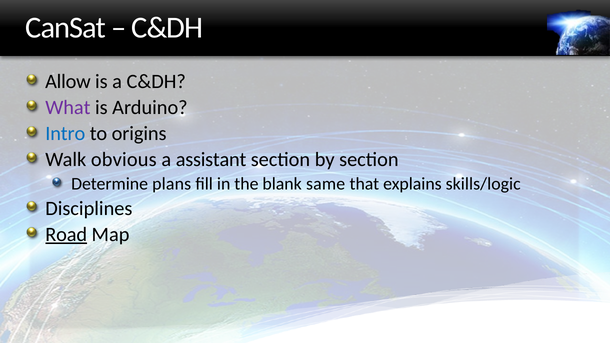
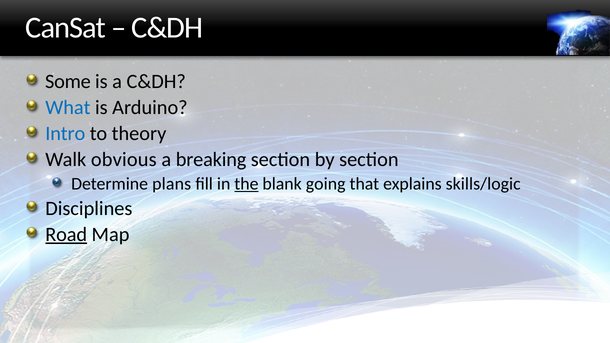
Allow: Allow -> Some
What colour: purple -> blue
origins: origins -> theory
assistant: assistant -> breaking
the underline: none -> present
same: same -> going
